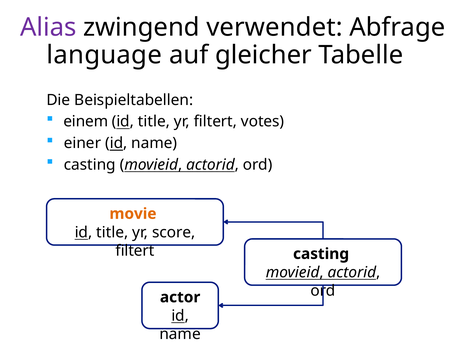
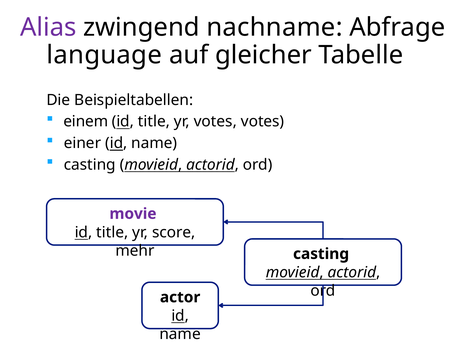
verwendet: verwendet -> nachname
yr filtert: filtert -> votes
movie colour: orange -> purple
filtert at (135, 251): filtert -> mehr
